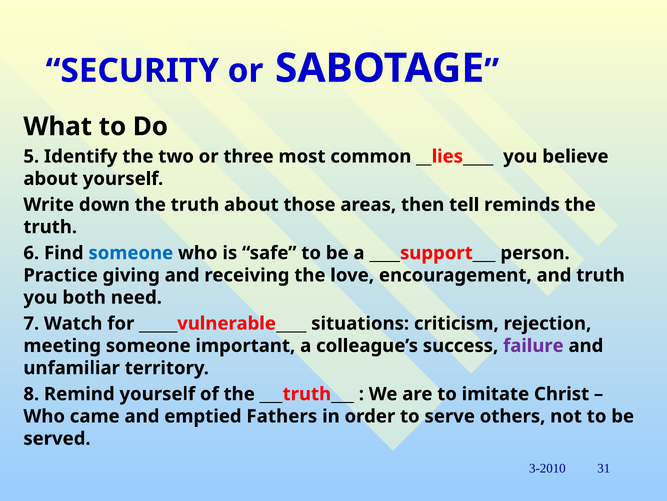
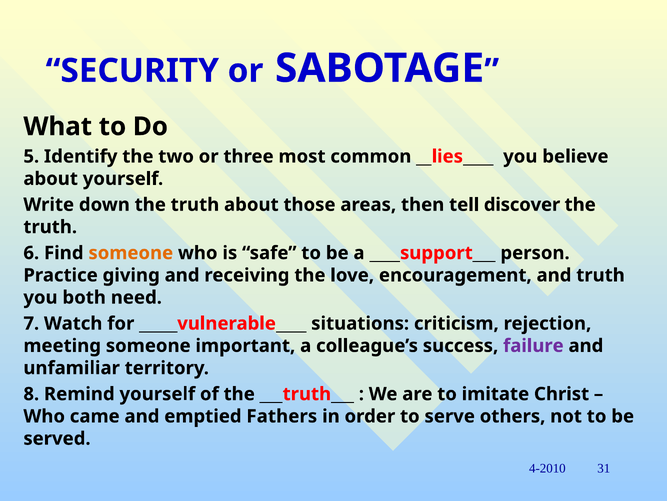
reminds: reminds -> discover
someone at (131, 253) colour: blue -> orange
3-2010: 3-2010 -> 4-2010
